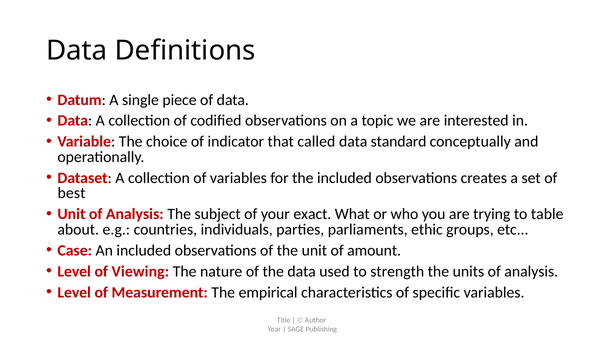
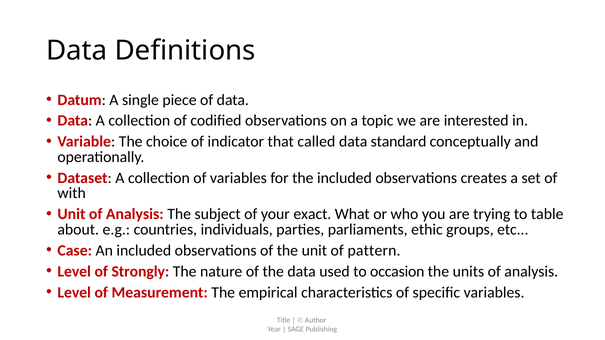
best: best -> with
amount: amount -> pattern
Viewing: Viewing -> Strongly
strength: strength -> occasion
